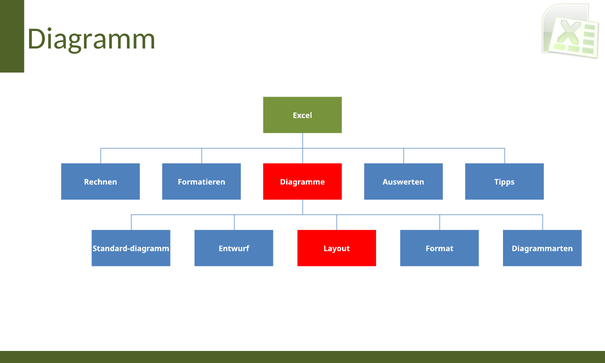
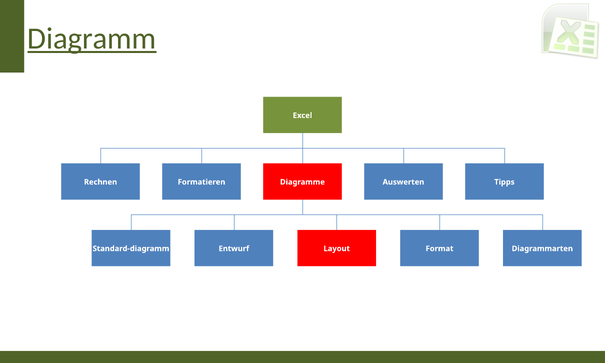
Diagramm underline: none -> present
